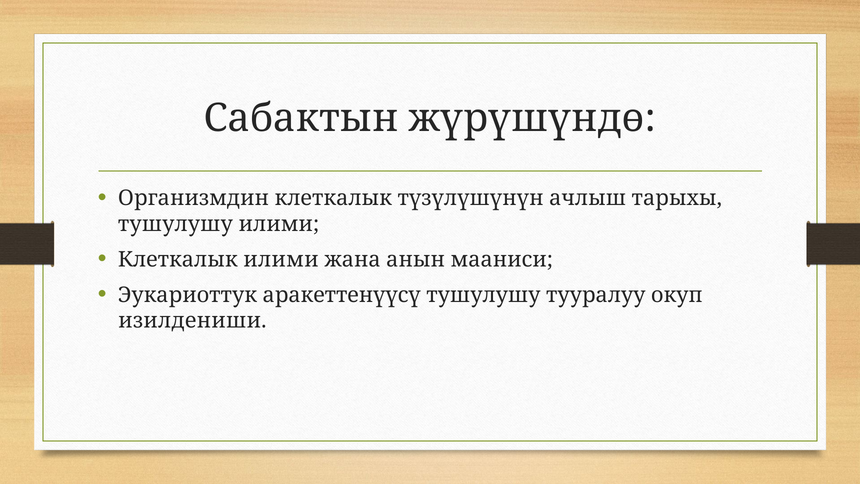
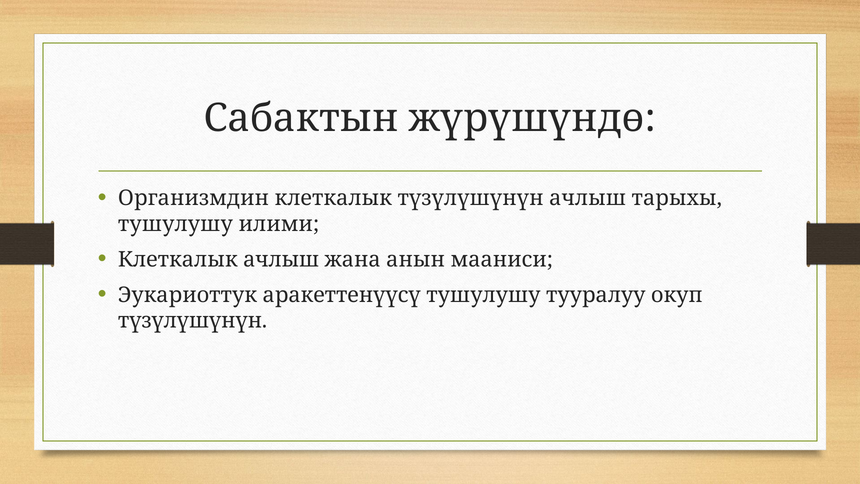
Клеткалык илими: илими -> ачлыш
изилдениши at (192, 321): изилдениши -> түзүлүшүнүн
